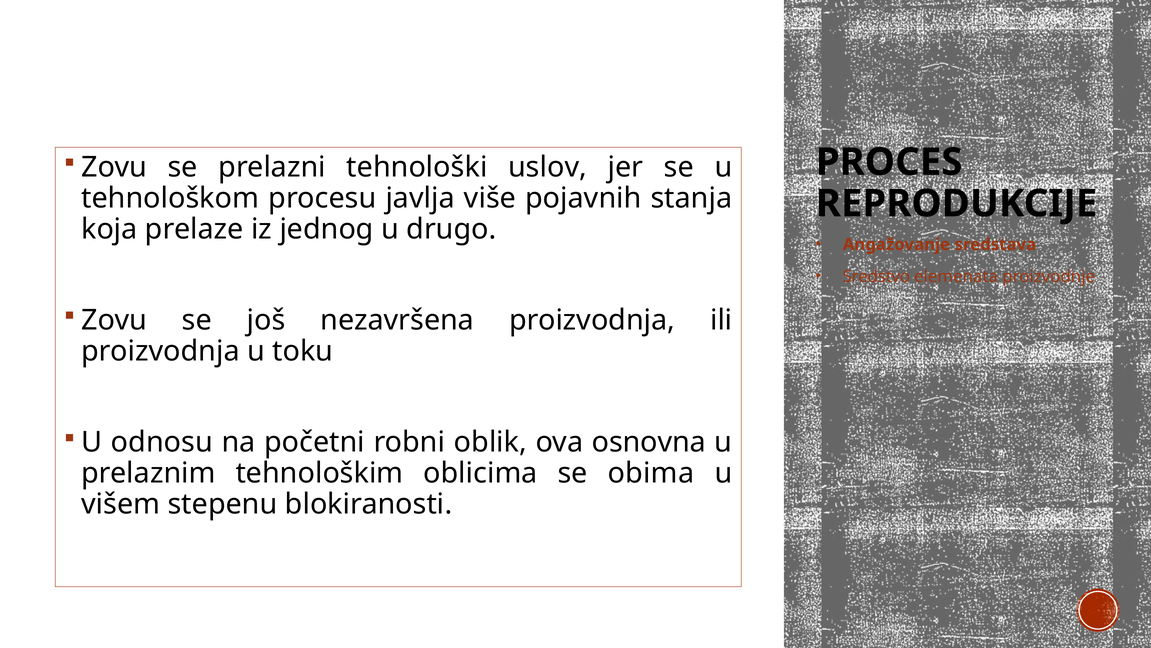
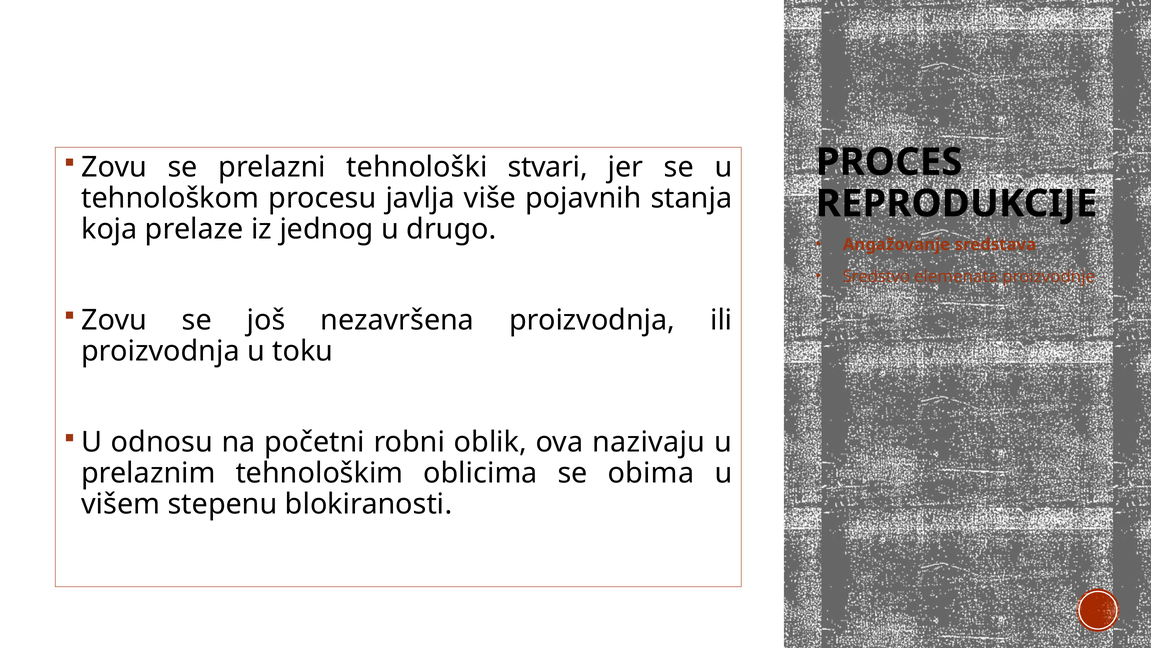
uslov: uslov -> stvari
osnovna: osnovna -> nazivaju
